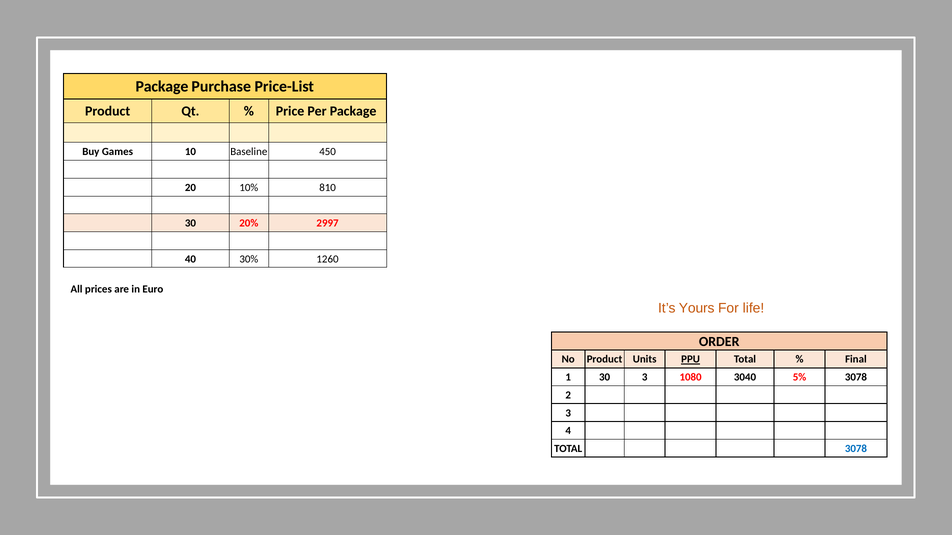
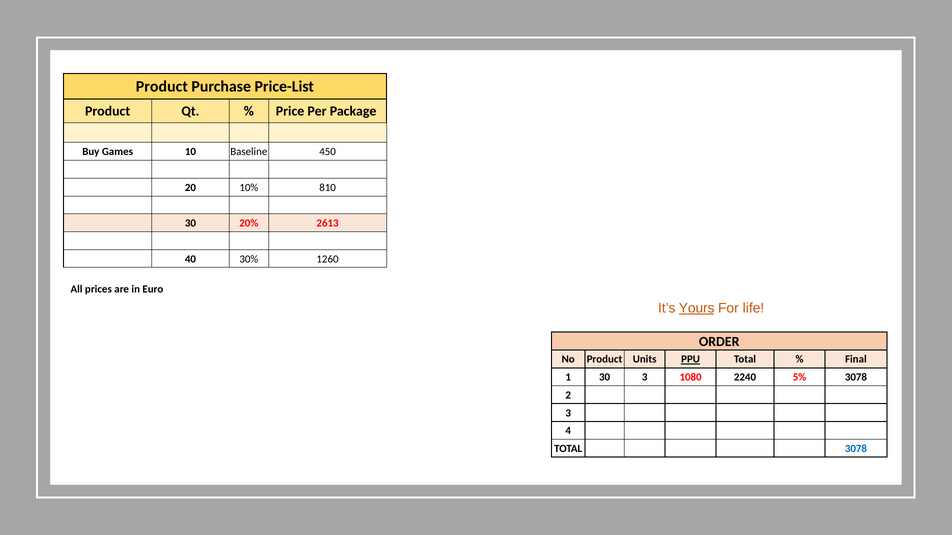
Package at (162, 87): Package -> Product
2997: 2997 -> 2613
Yours underline: none -> present
3040: 3040 -> 2240
